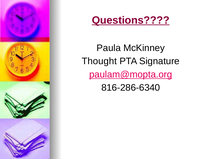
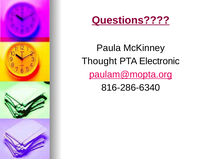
Signature: Signature -> Electronic
